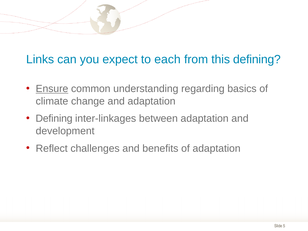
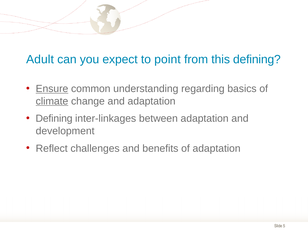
Links: Links -> Adult
each: each -> point
climate underline: none -> present
